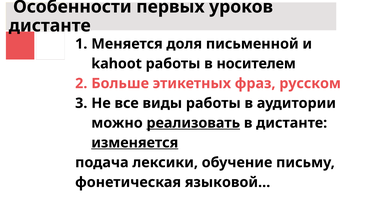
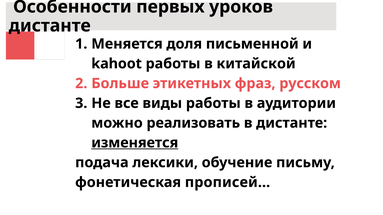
носителем: носителем -> китайской
реализовать underline: present -> none
языковой…: языковой… -> прописей…
